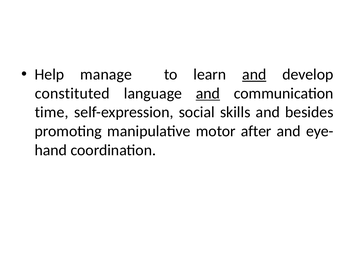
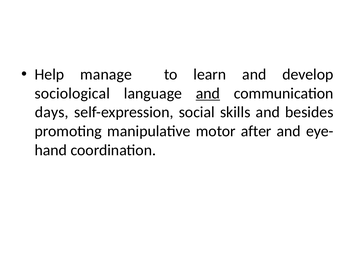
and at (254, 74) underline: present -> none
constituted: constituted -> sociological
time: time -> days
